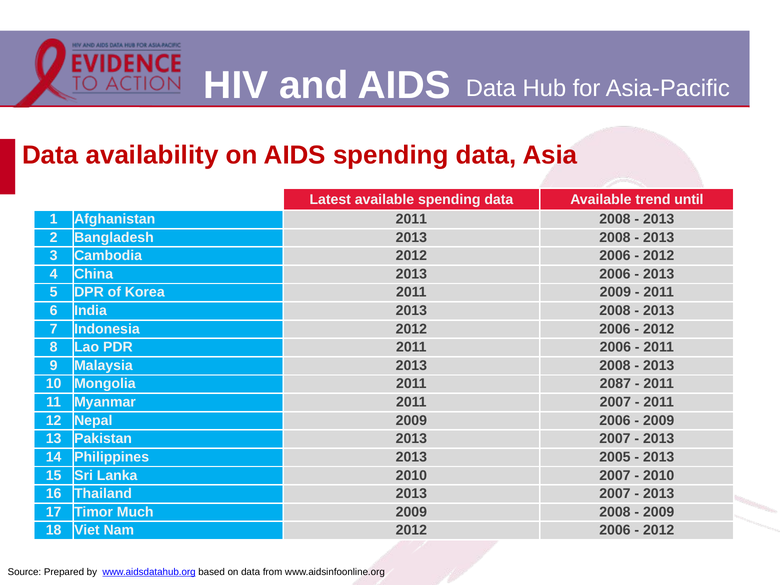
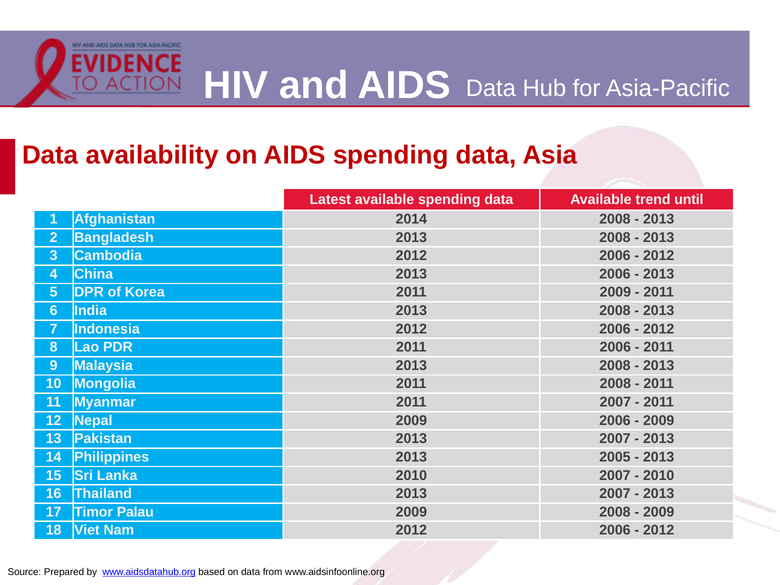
Afghanistan 2011: 2011 -> 2014
2011 2087: 2087 -> 2008
Much: Much -> Palau
